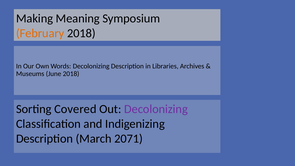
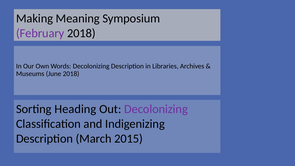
February colour: orange -> purple
Covered: Covered -> Heading
2071: 2071 -> 2015
